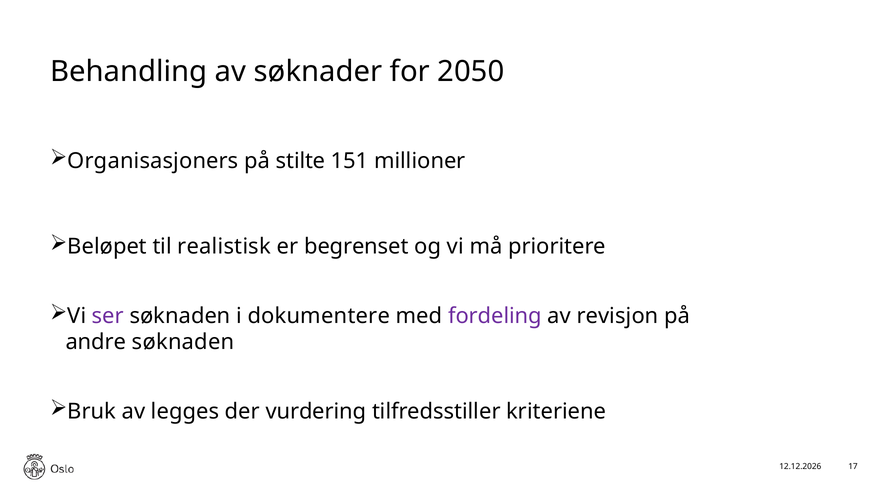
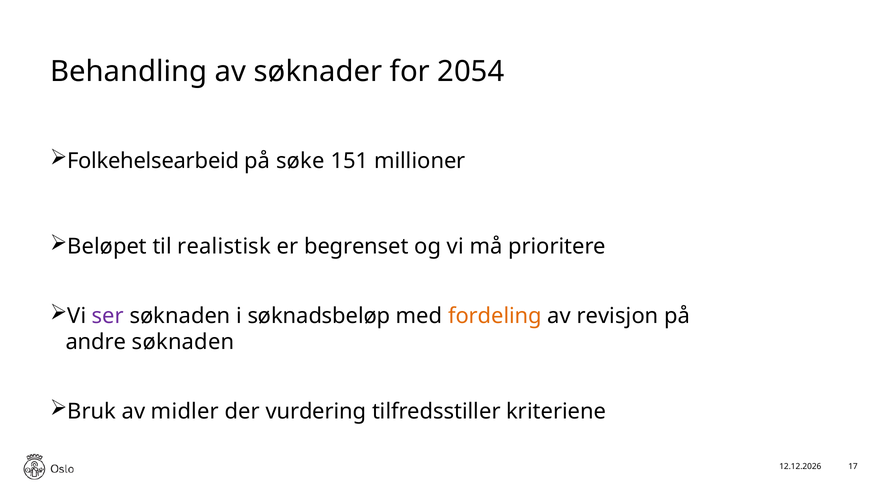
2050: 2050 -> 2054
Organisasjoners: Organisasjoners -> Folkehelsearbeid
stilte: stilte -> søke
dokumentere: dokumentere -> søknadsbeløp
fordeling colour: purple -> orange
legges: legges -> midler
